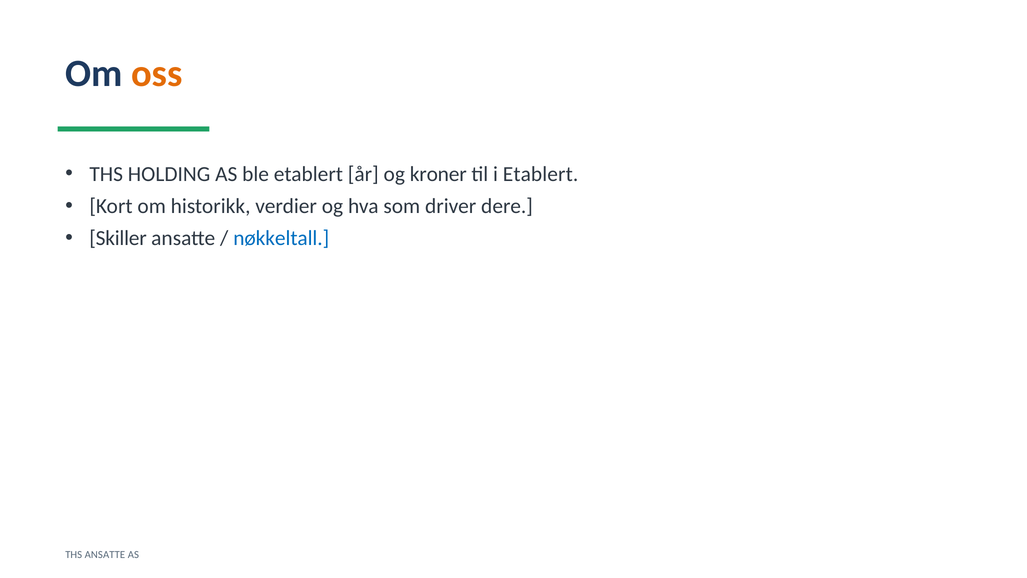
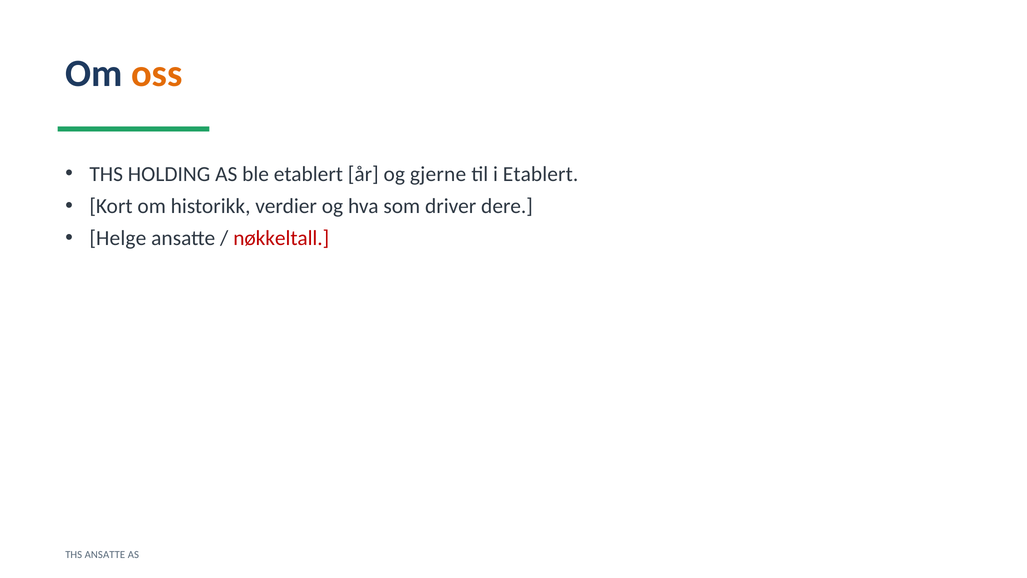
kroner: kroner -> gjerne
Skiller: Skiller -> Helge
nøkkeltall colour: blue -> red
